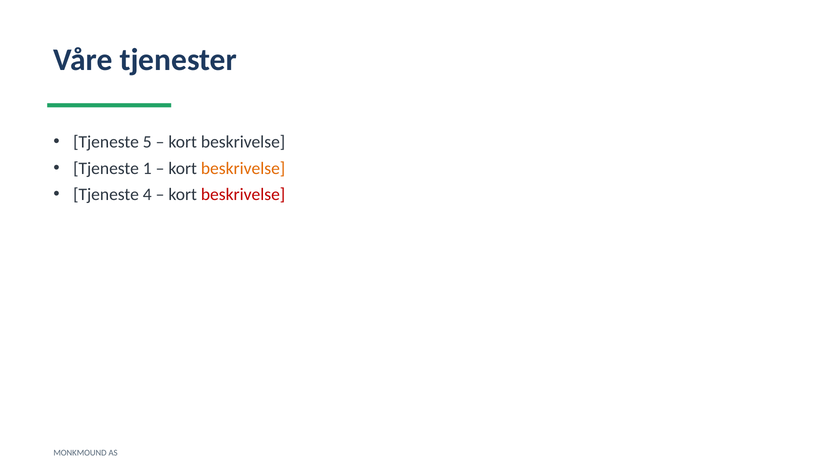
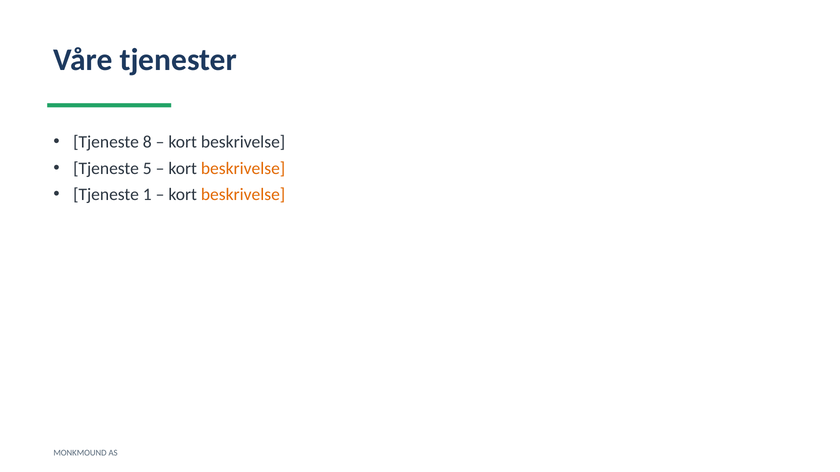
5: 5 -> 8
1: 1 -> 5
4: 4 -> 1
beskrivelse at (243, 195) colour: red -> orange
